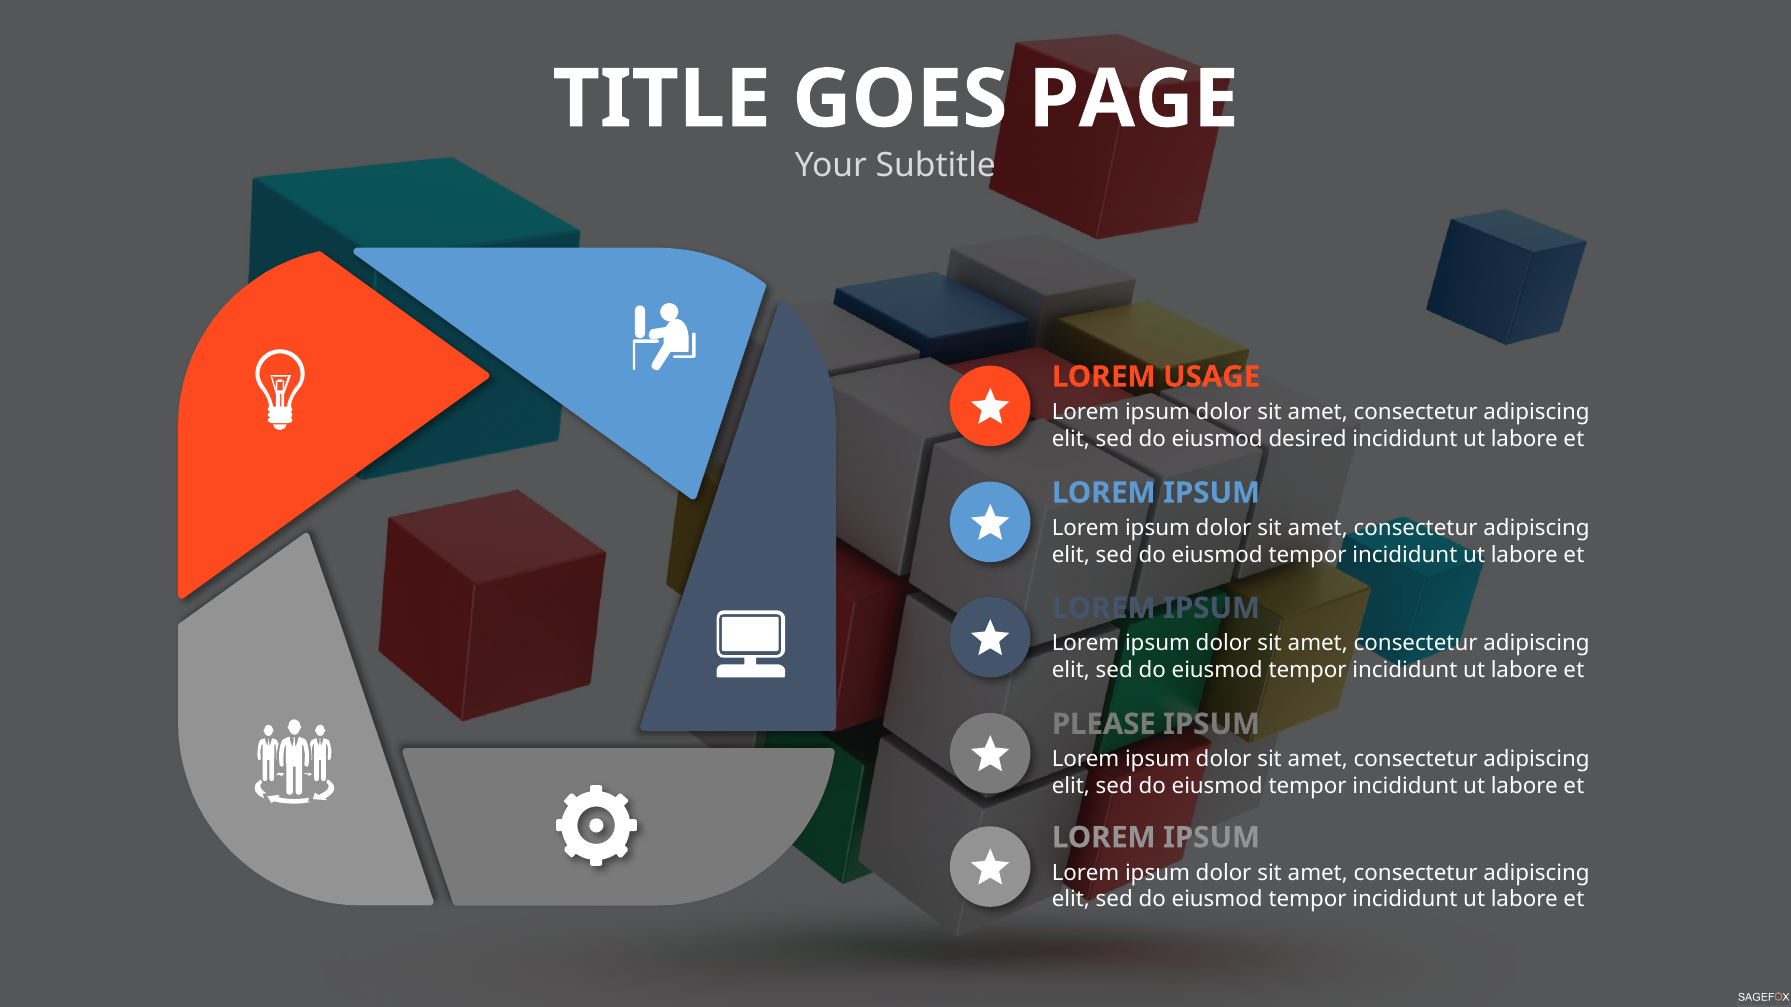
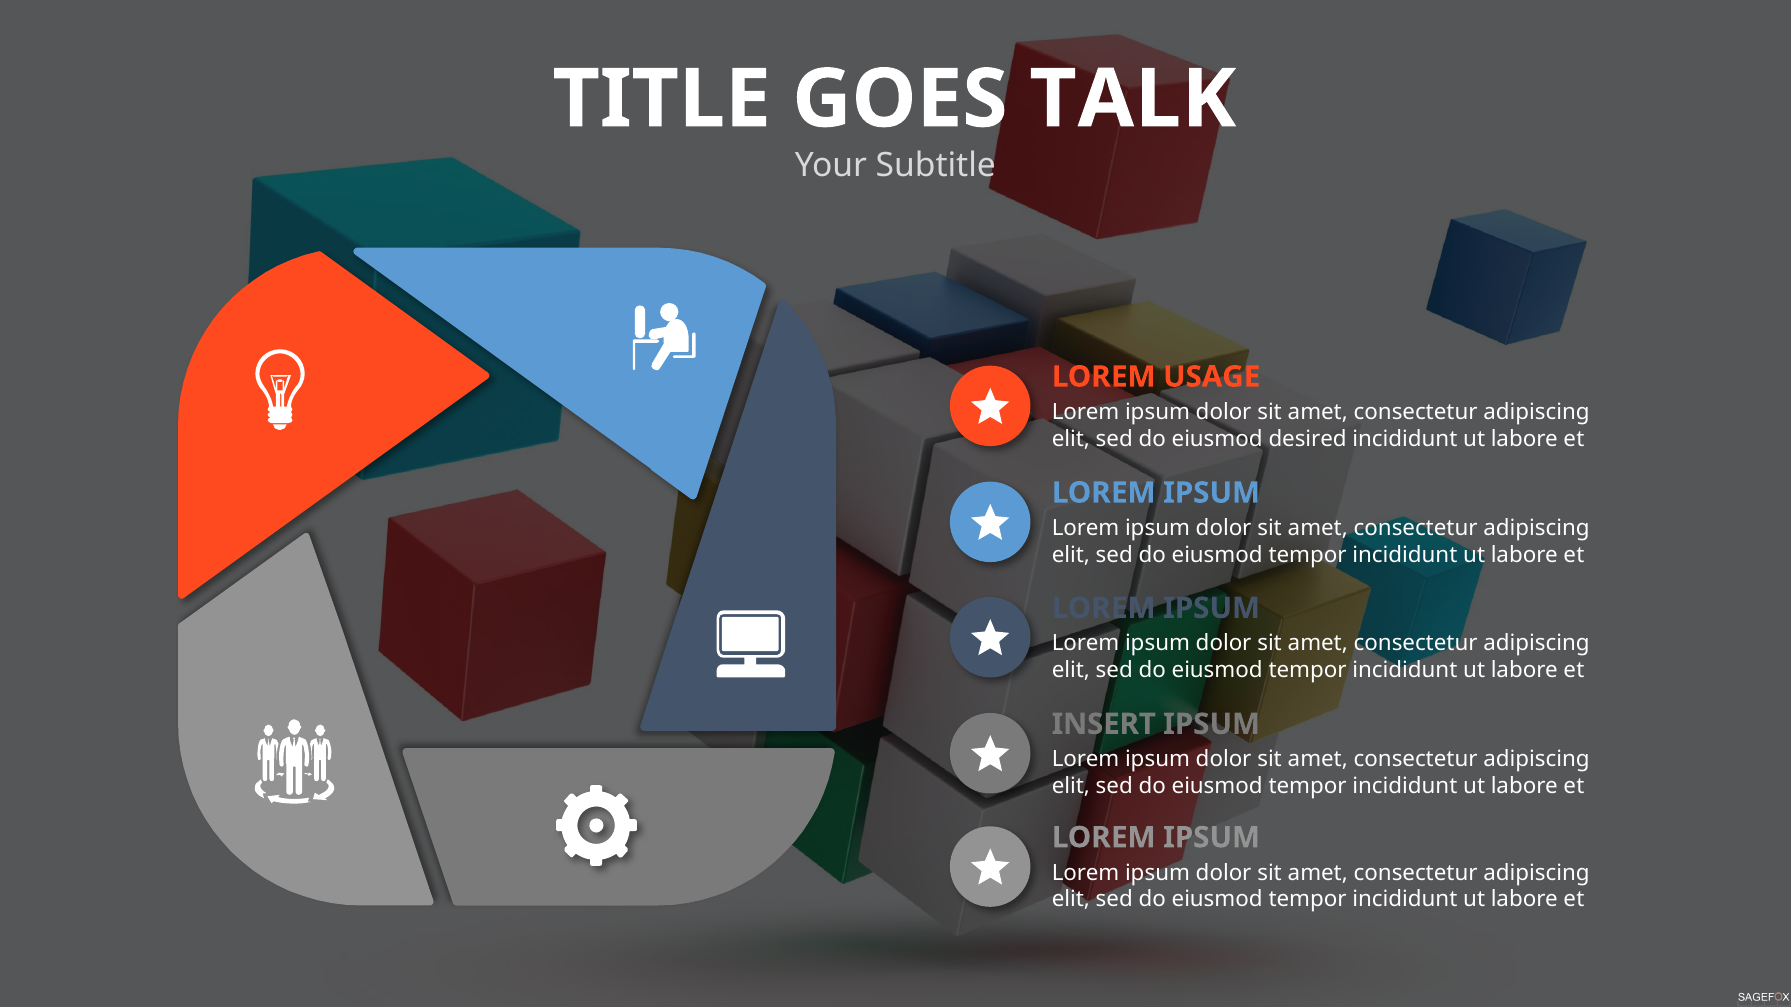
PAGE: PAGE -> TALK
PLEASE: PLEASE -> INSERT
